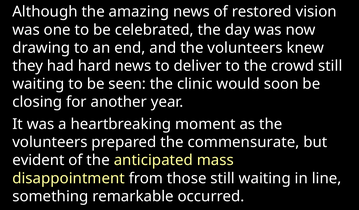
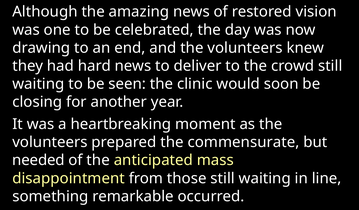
evident: evident -> needed
